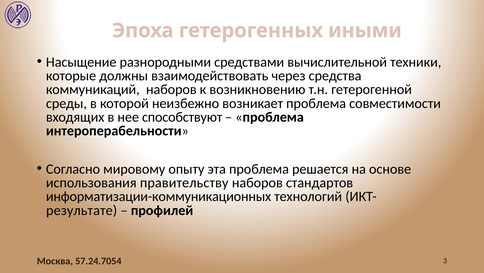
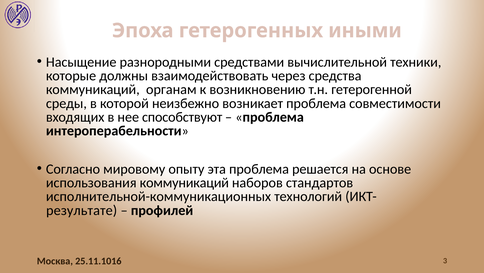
коммуникаций наборов: наборов -> органам
использования правительству: правительству -> коммуникаций
информатизации-коммуникационных: информатизации-коммуникационных -> исполнительной-коммуникационных
57.24.7054: 57.24.7054 -> 25.11.1016
